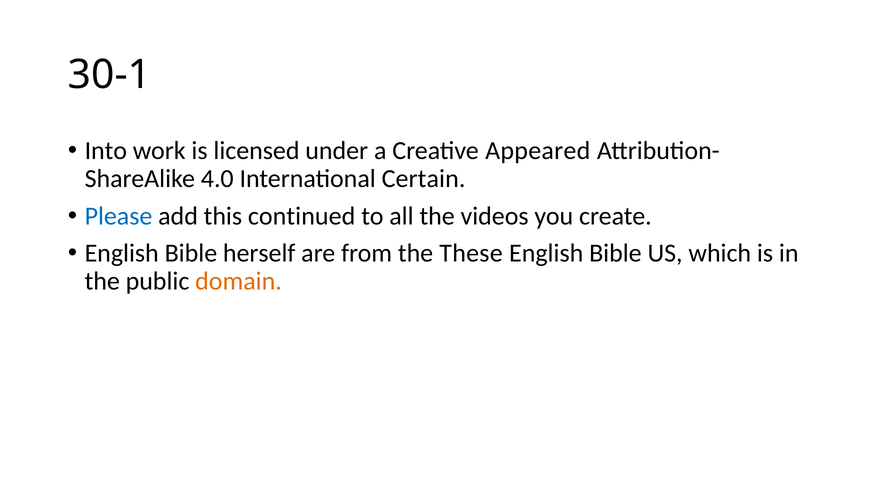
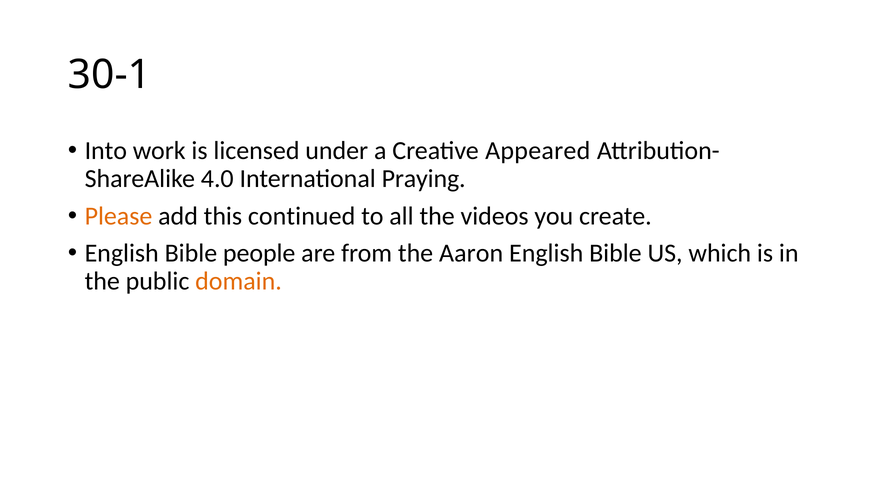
Certain: Certain -> Praying
Please colour: blue -> orange
herself: herself -> people
These: These -> Aaron
